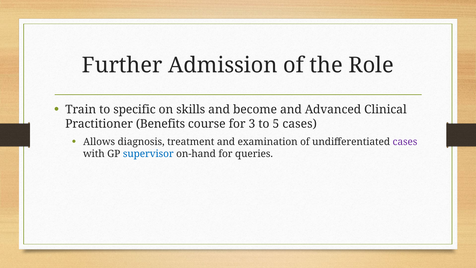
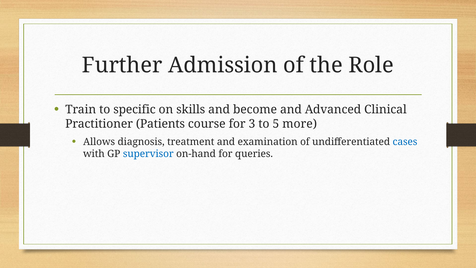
Benefits: Benefits -> Patients
5 cases: cases -> more
cases at (405, 142) colour: purple -> blue
